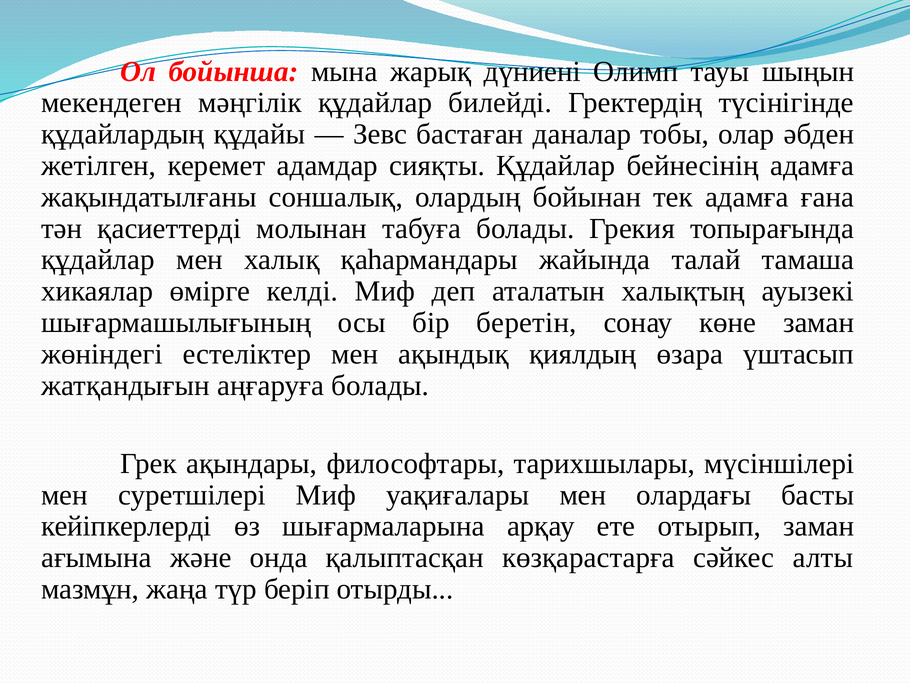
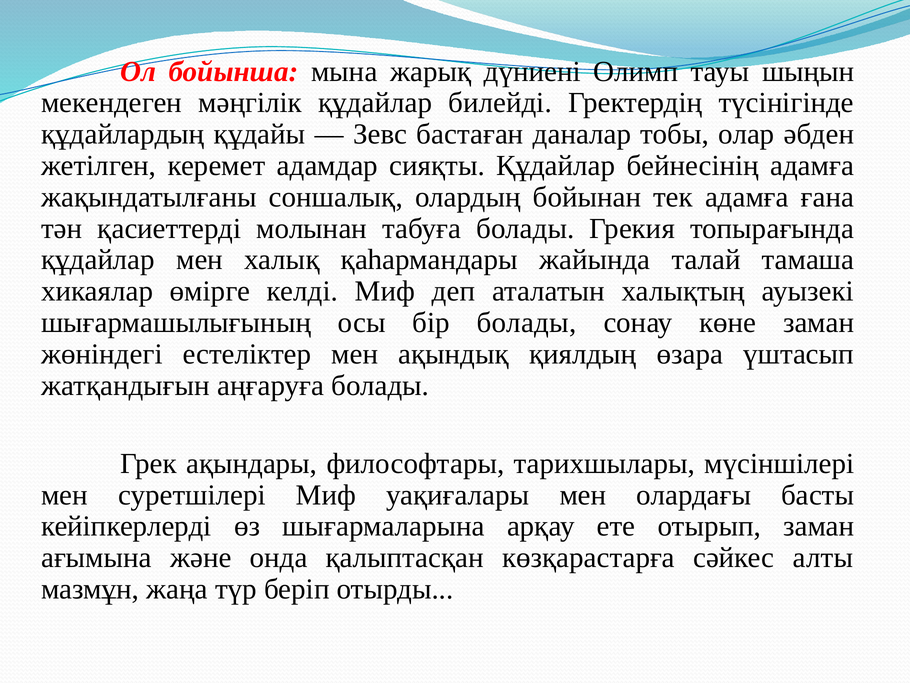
бір беретін: беретін -> болады
